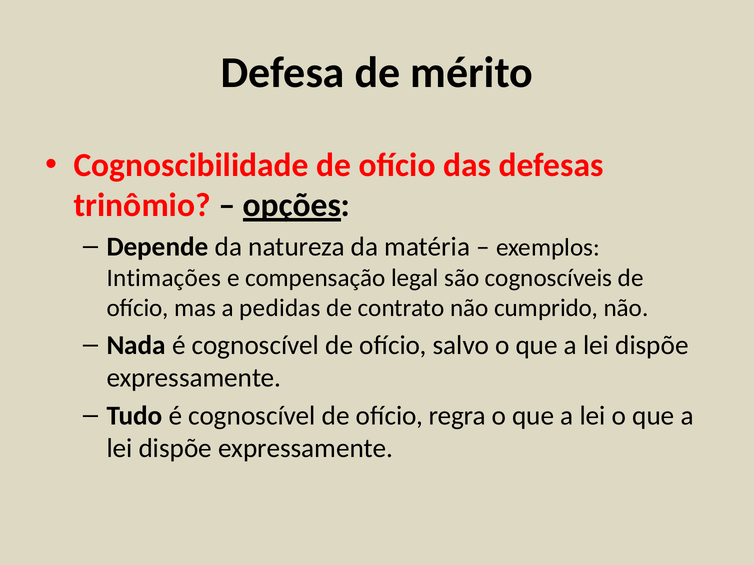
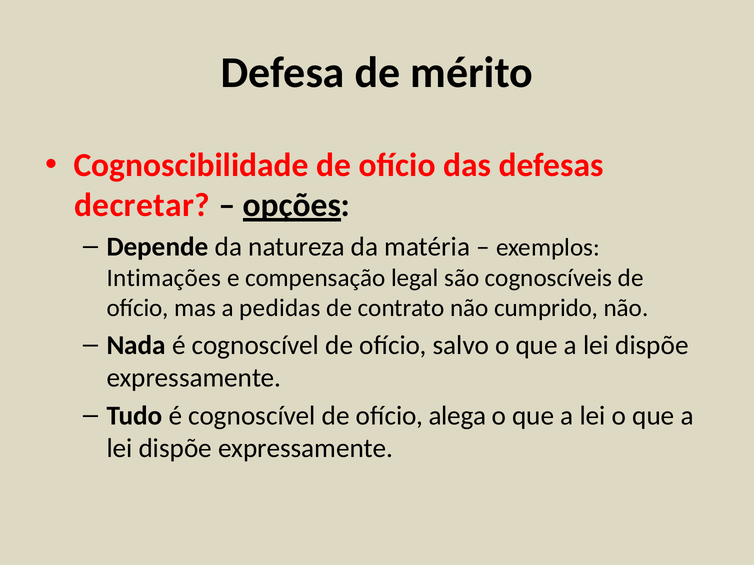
trinômio: trinômio -> decretar
regra: regra -> alega
